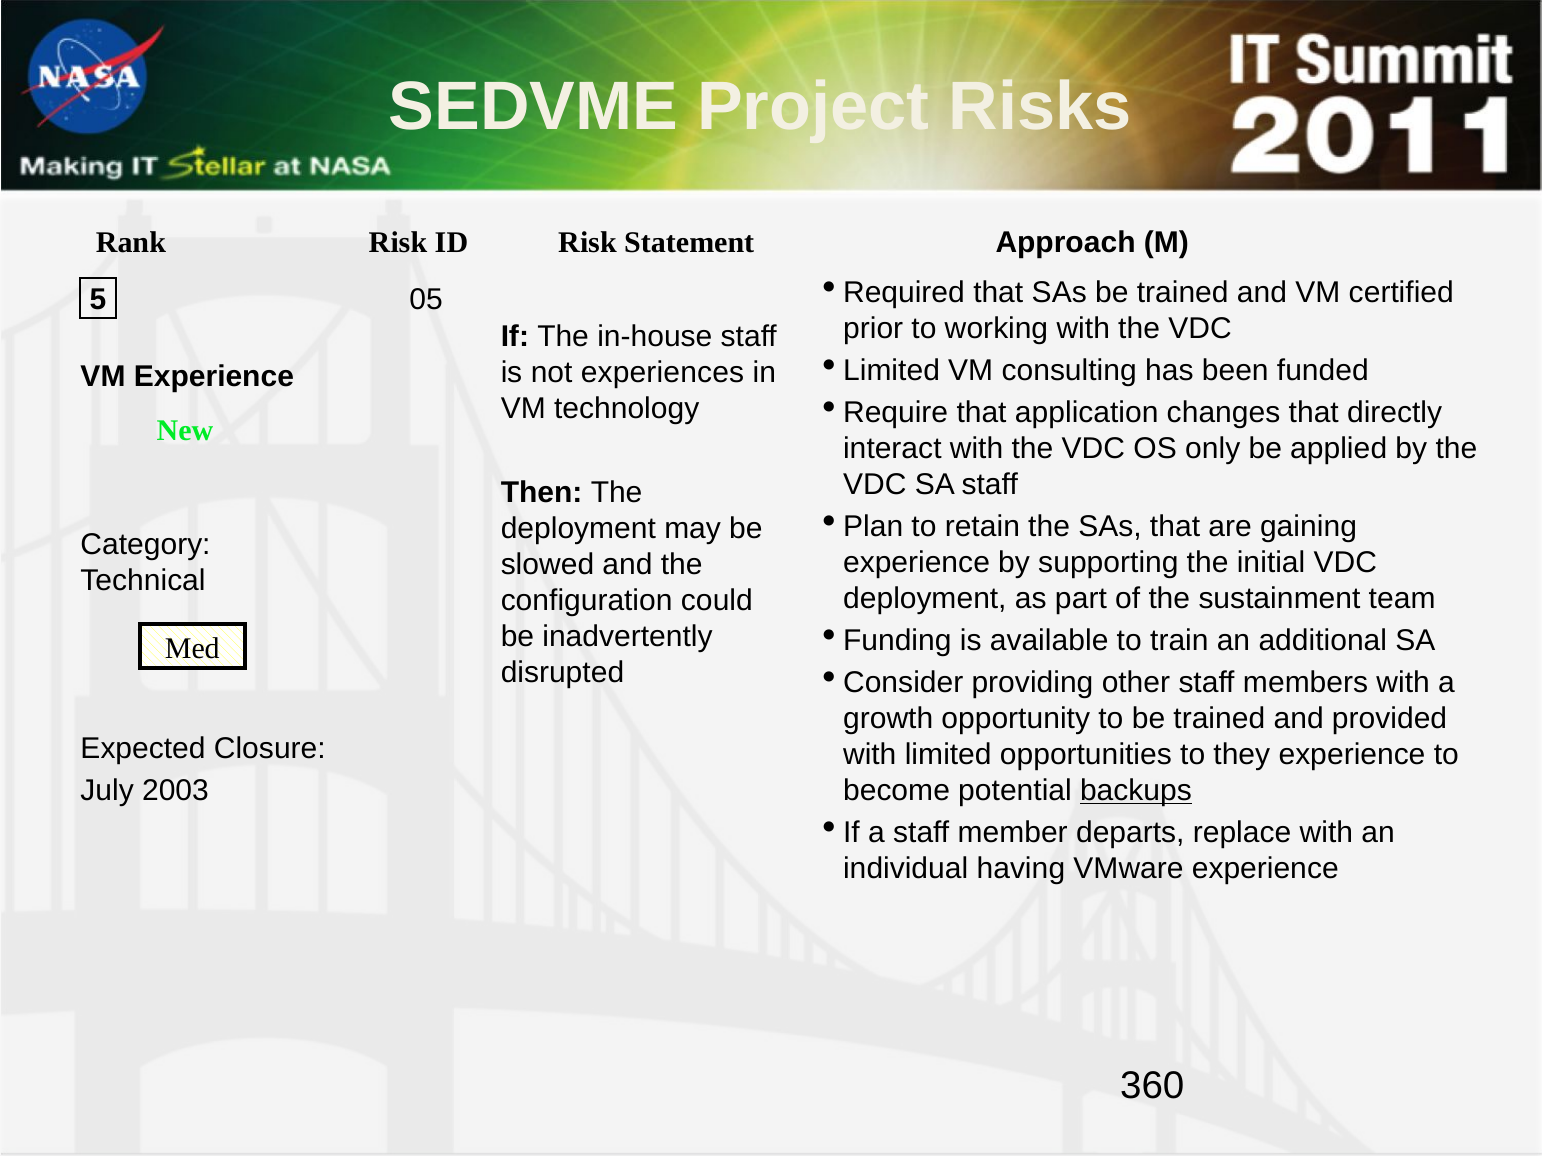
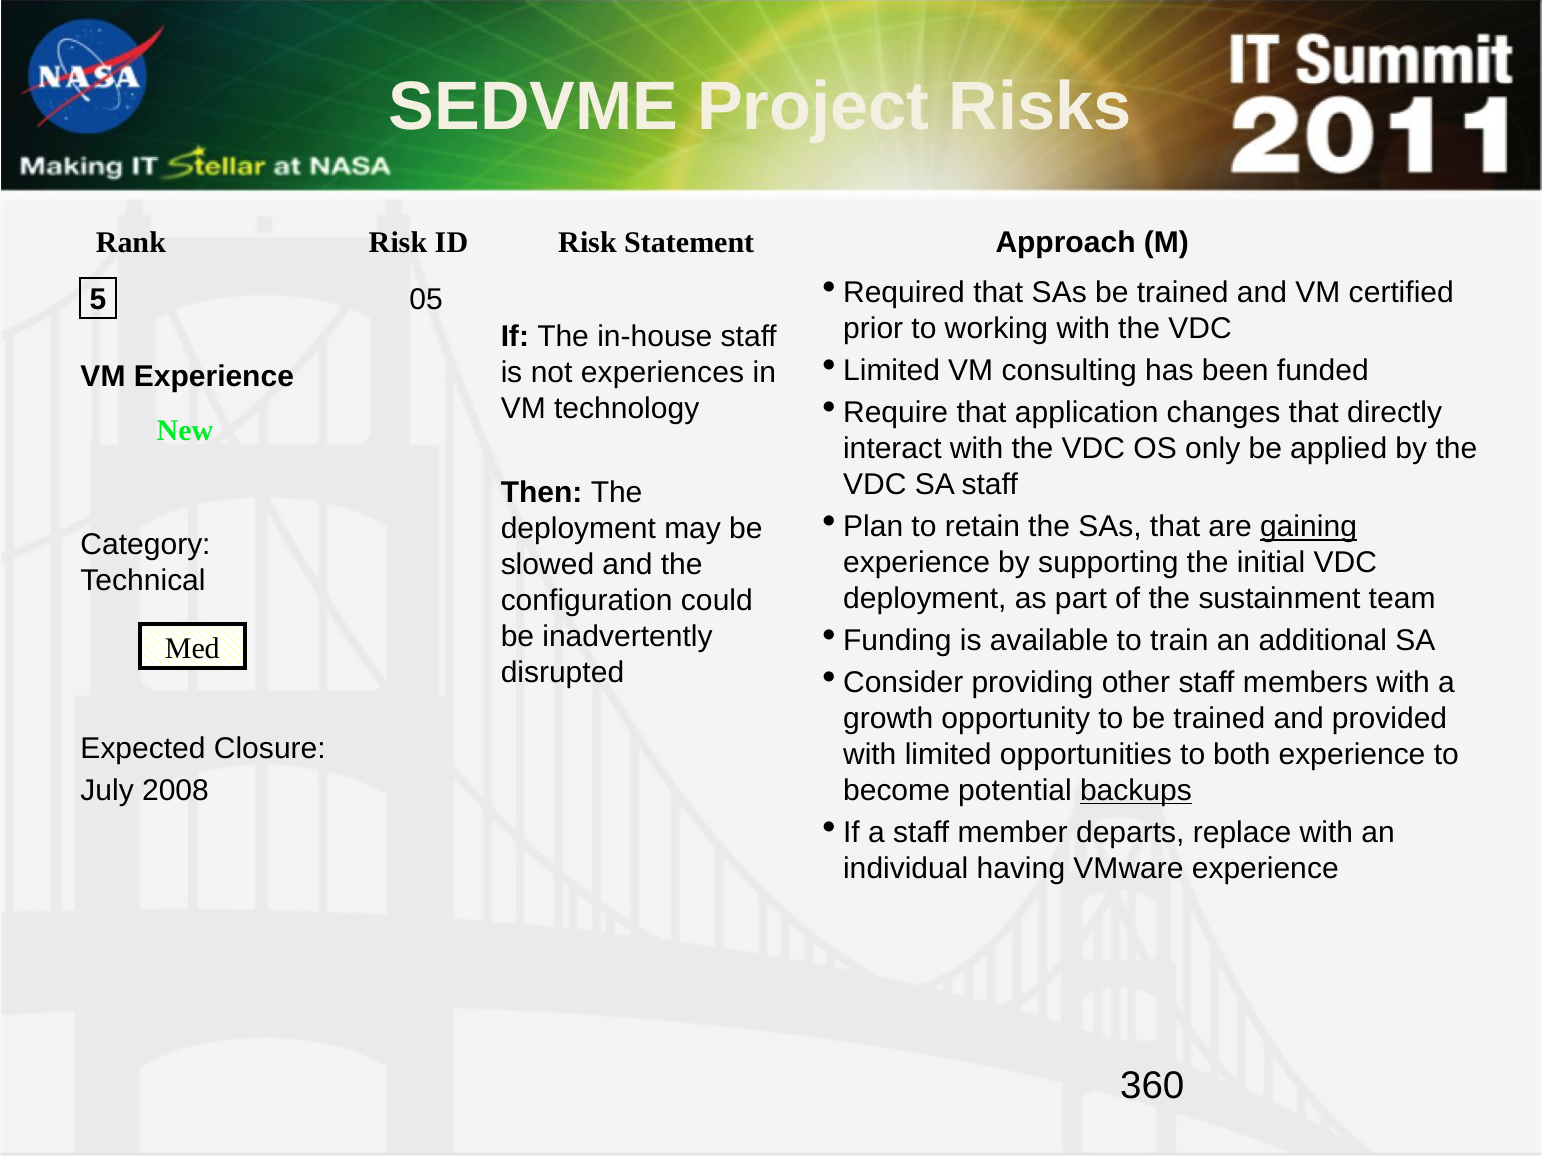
gaining underline: none -> present
they: they -> both
2003: 2003 -> 2008
